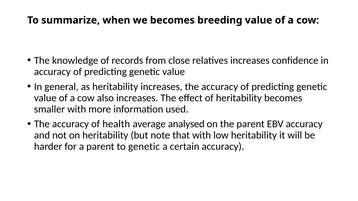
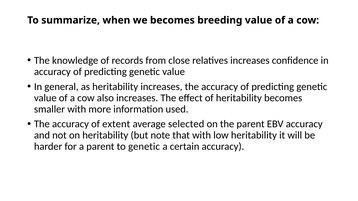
health: health -> extent
analysed: analysed -> selected
